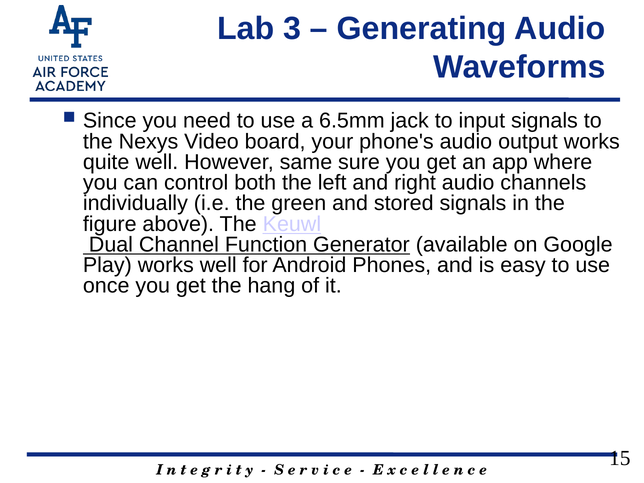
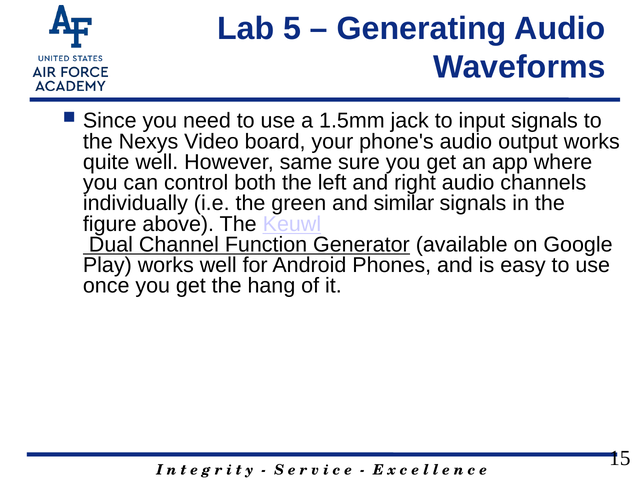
3: 3 -> 5
6.5mm: 6.5mm -> 1.5mm
stored: stored -> similar
